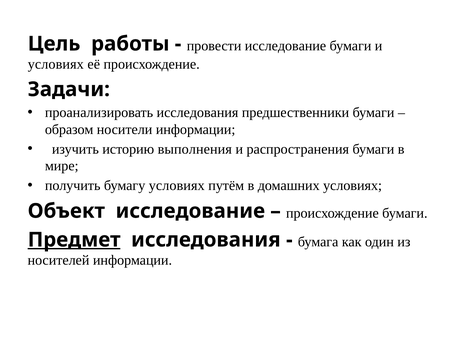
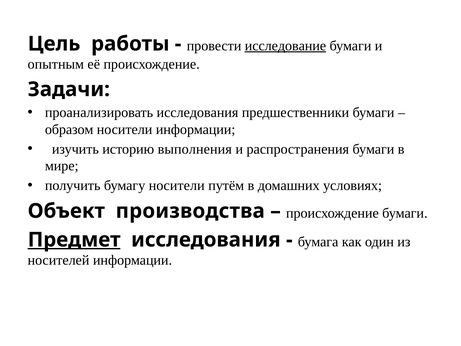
исследование at (285, 46) underline: none -> present
условиях at (56, 64): условиях -> опытным
бумагу условиях: условиях -> носители
Объект исследование: исследование -> производства
